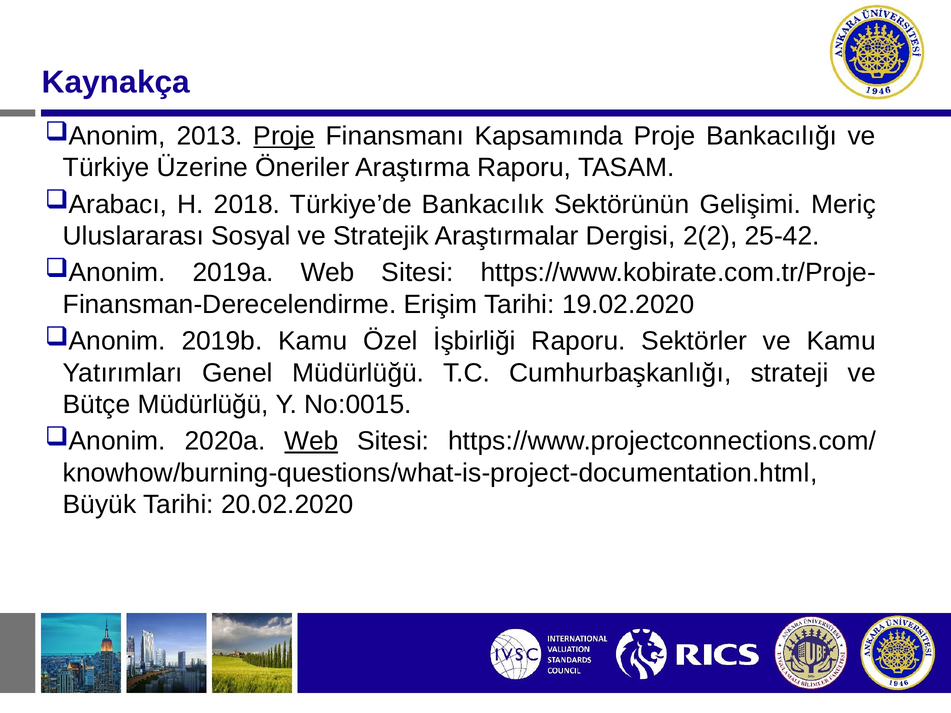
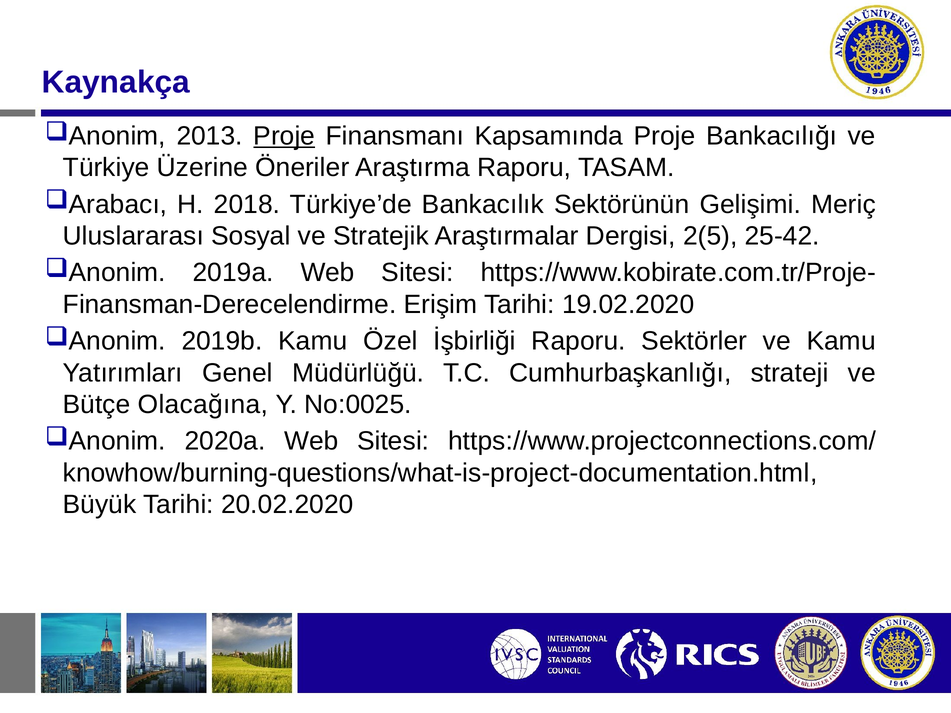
2(2: 2(2 -> 2(5
Bütçe Müdürlüğü: Müdürlüğü -> Olacağına
No:0015: No:0015 -> No:0025
Web at (311, 441) underline: present -> none
